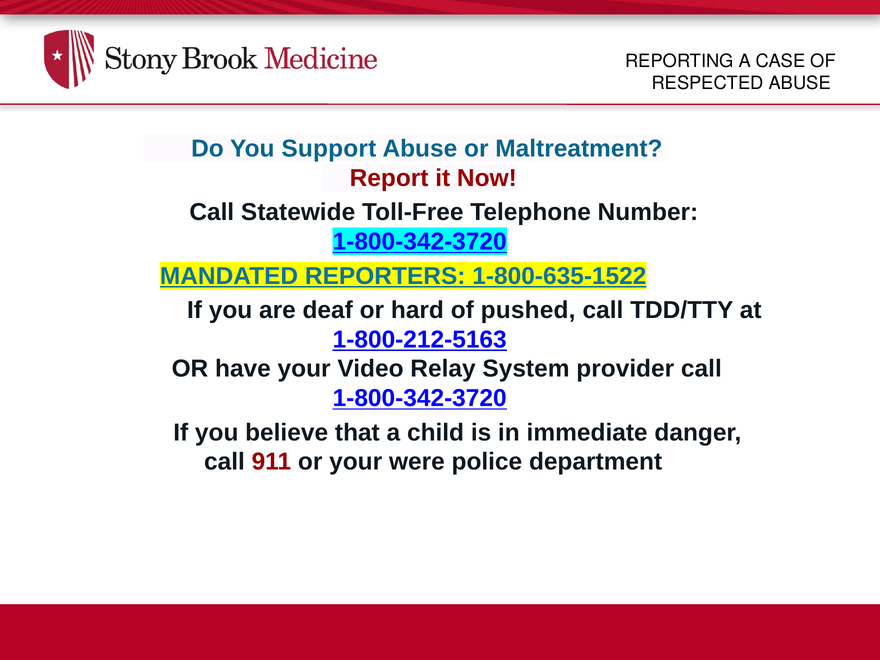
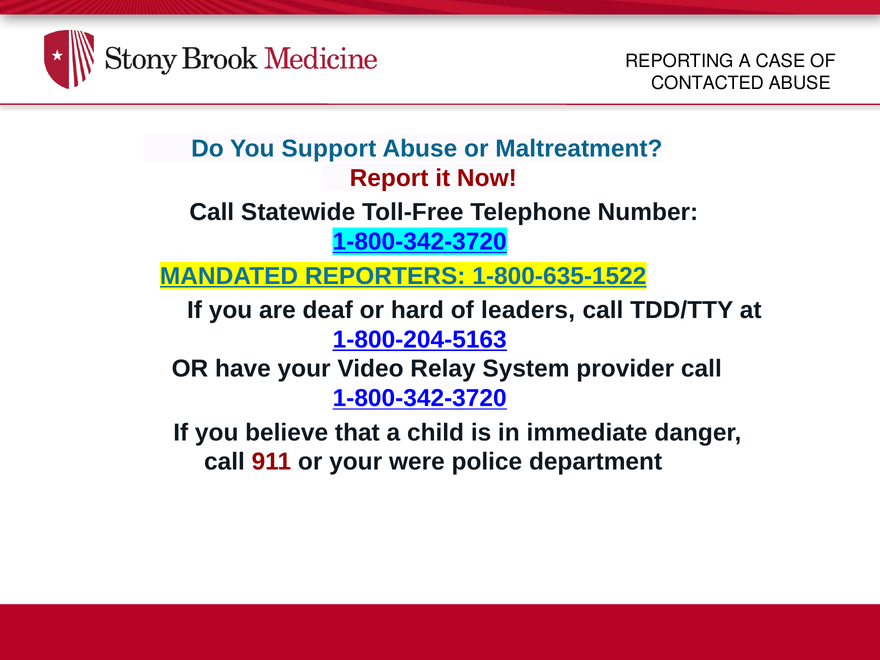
RESPECTED: RESPECTED -> CONTACTED
pushed: pushed -> leaders
1-800-212-5163: 1-800-212-5163 -> 1-800-204-5163
